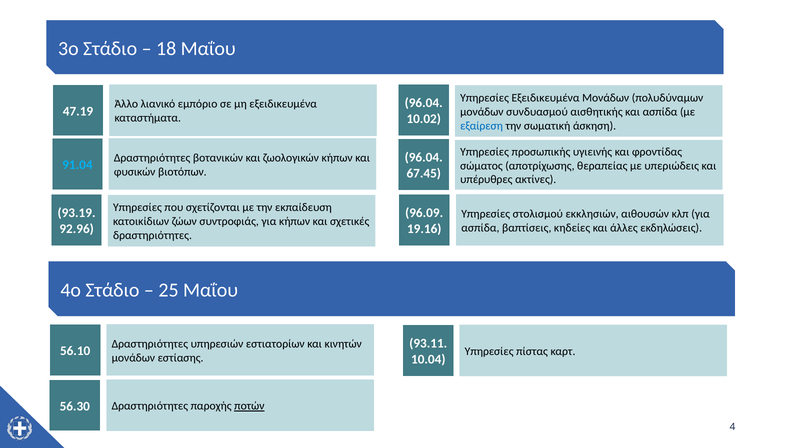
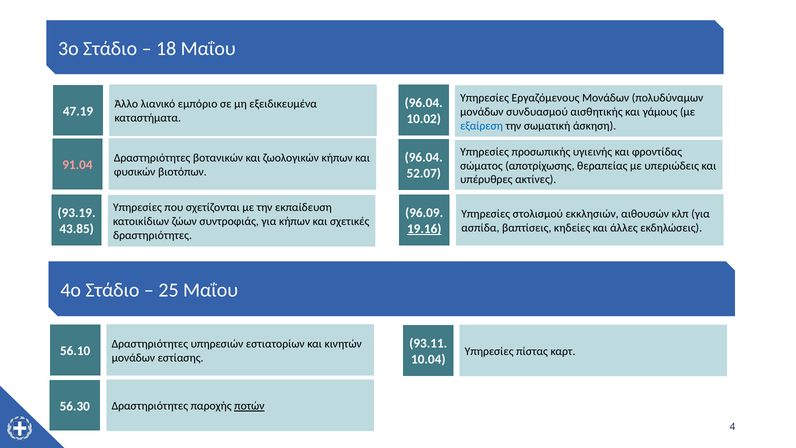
Υπηρεσίες Εξειδικευμένα: Εξειδικευμένα -> Εργαζόμενους
και ασπίδα: ασπίδα -> γάμους
91.04 colour: light blue -> pink
67.45: 67.45 -> 52.07
92.96: 92.96 -> 43.85
19.16 underline: none -> present
